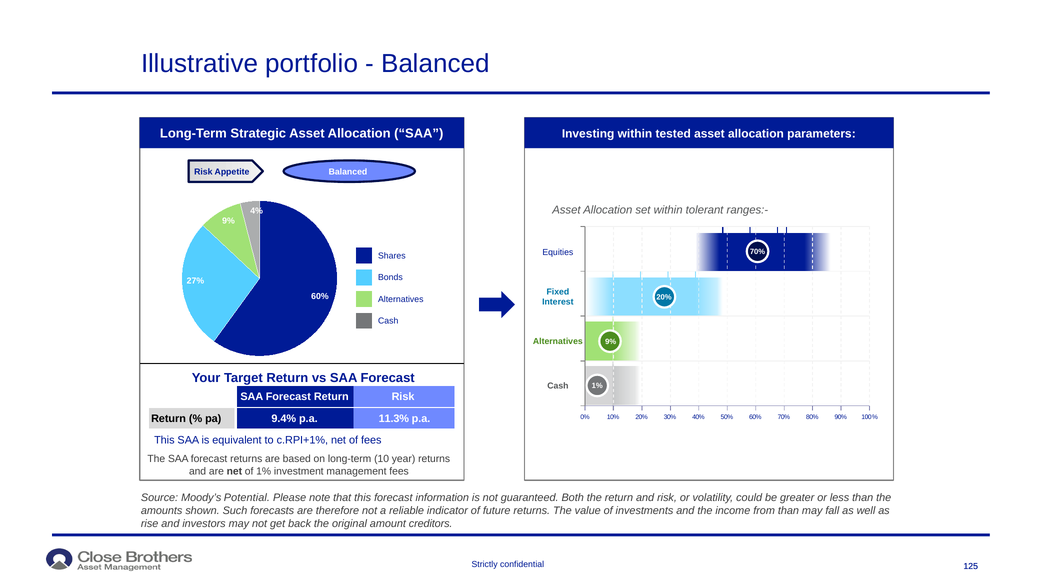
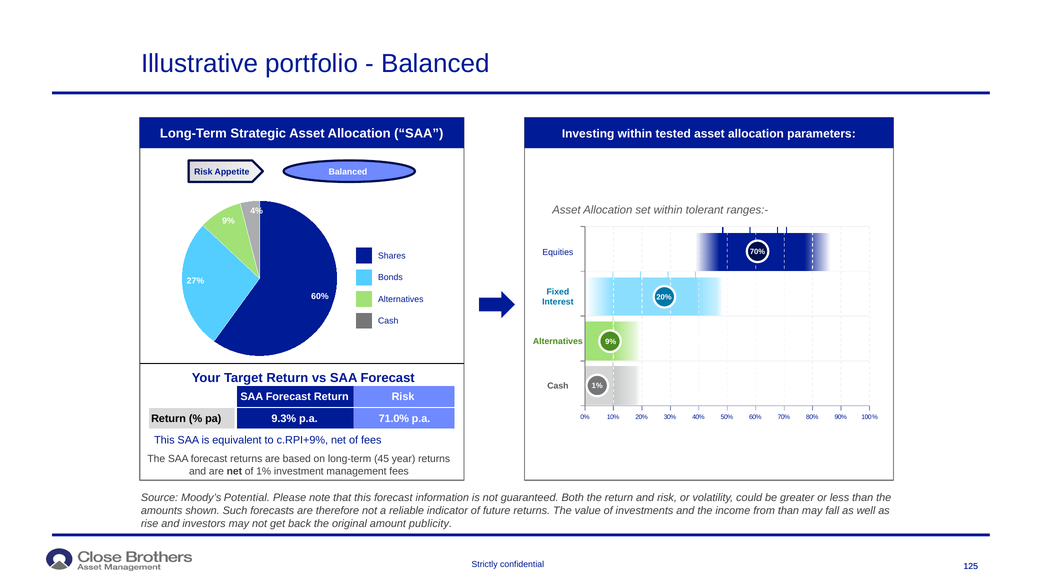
9.4%: 9.4% -> 9.3%
11.3%: 11.3% -> 71.0%
c.RPI+1%: c.RPI+1% -> c.RPI+9%
10: 10 -> 45
creditors: creditors -> publicity
